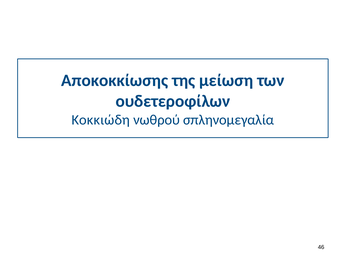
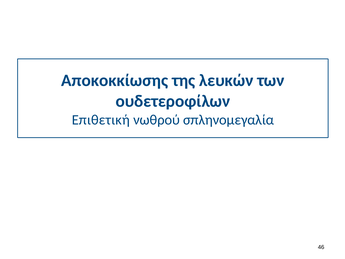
μείωση: μείωση -> λευκών
Κοκκιώδη: Κοκκιώδη -> Επιθετική
